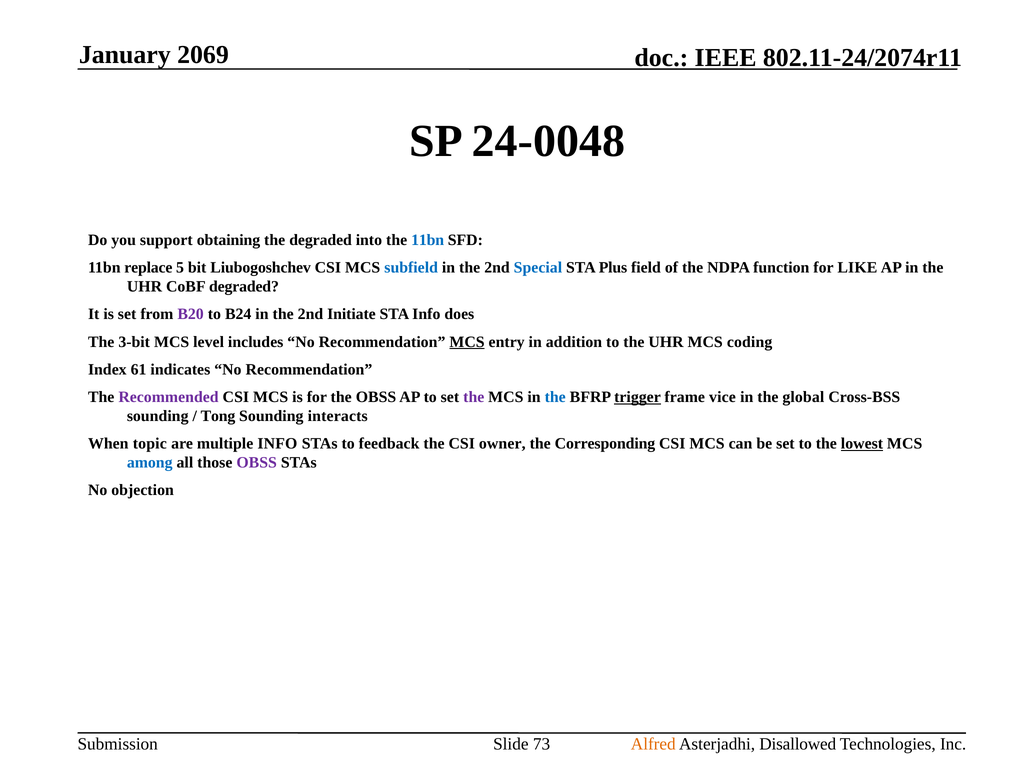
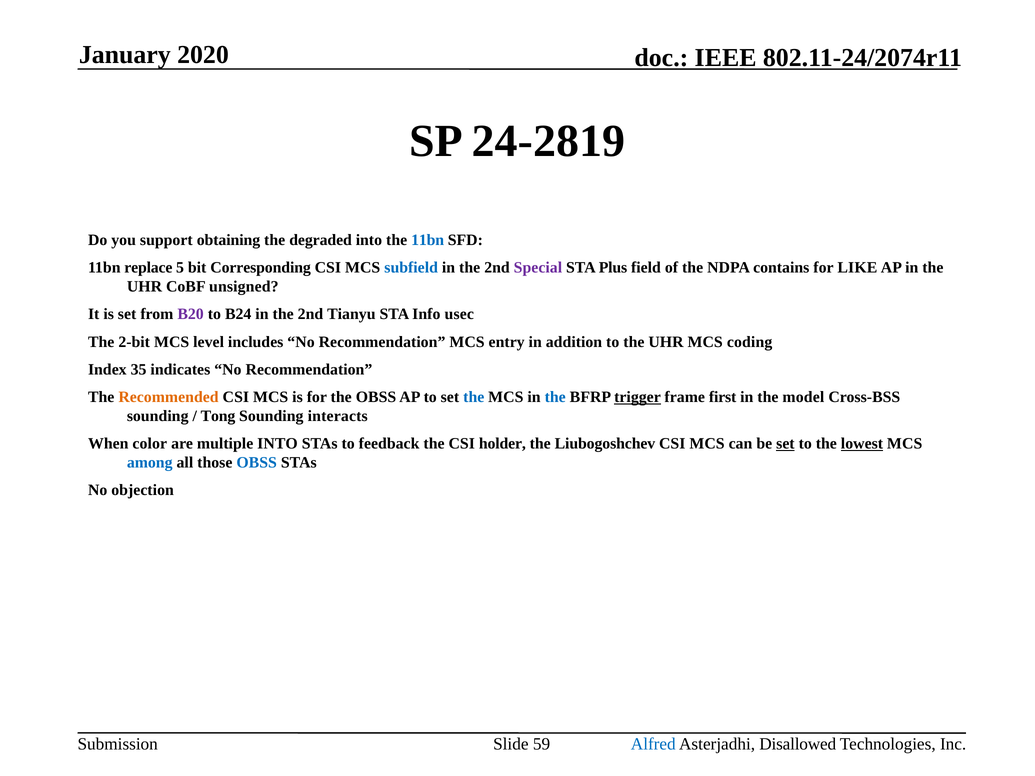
2069: 2069 -> 2020
24-0048: 24-0048 -> 24-2819
Liubogoshchev: Liubogoshchev -> Corresponding
Special colour: blue -> purple
function: function -> contains
CoBF degraded: degraded -> unsigned
Initiate: Initiate -> Tianyu
does: does -> usec
3-bit: 3-bit -> 2-bit
MCS at (467, 342) underline: present -> none
61: 61 -> 35
Recommended colour: purple -> orange
the at (474, 397) colour: purple -> blue
vice: vice -> first
global: global -> model
topic: topic -> color
multiple INFO: INFO -> INTO
owner: owner -> holder
Corresponding: Corresponding -> Liubogoshchev
set at (785, 444) underline: none -> present
OBSS at (257, 463) colour: purple -> blue
73: 73 -> 59
Alfred colour: orange -> blue
